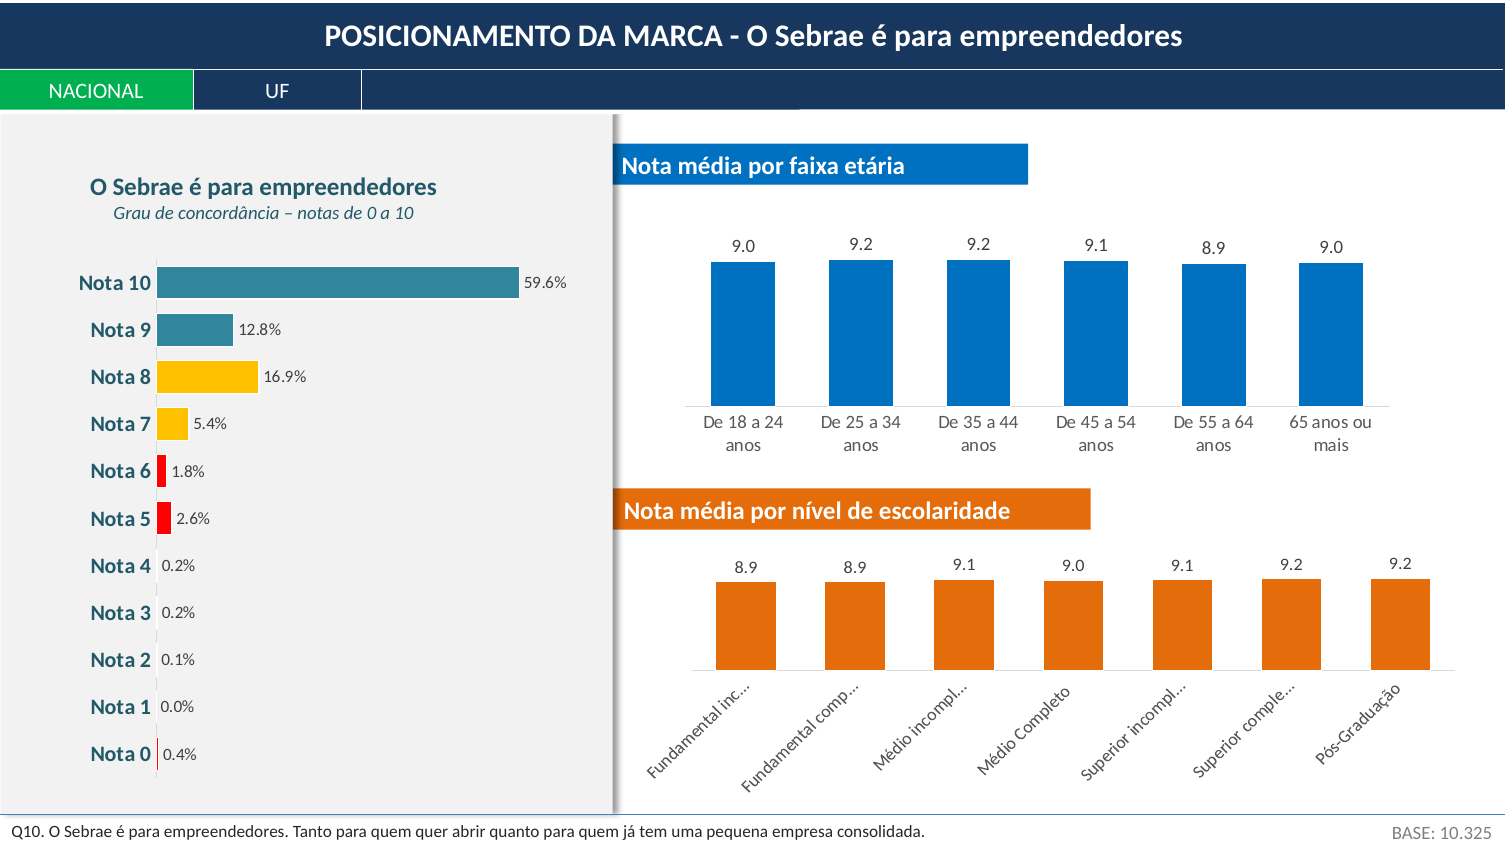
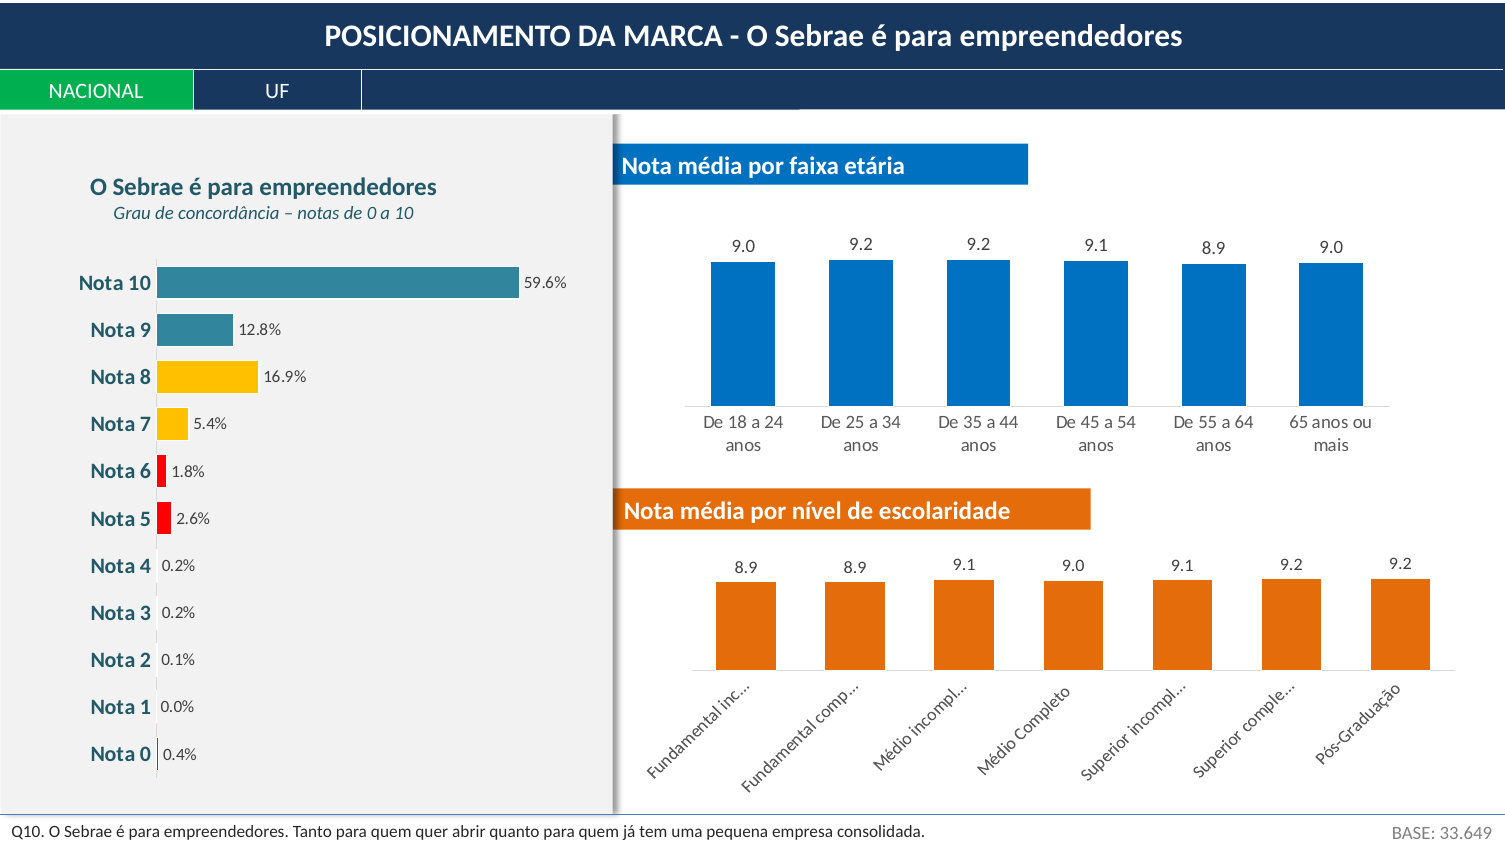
10.325: 10.325 -> 33.649
